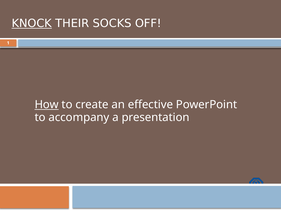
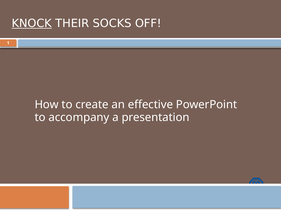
How underline: present -> none
